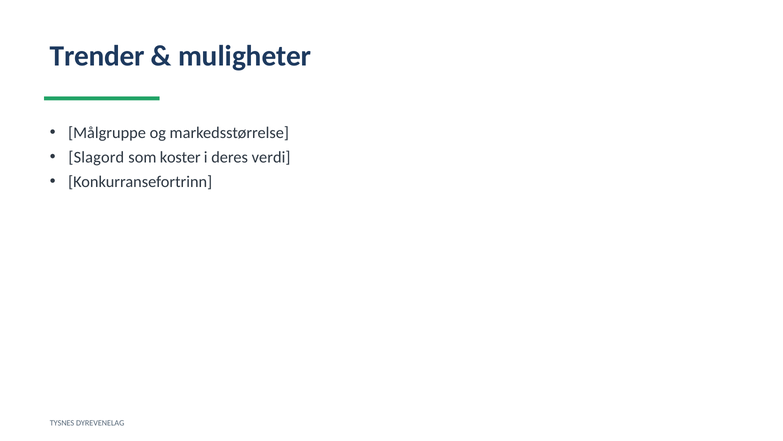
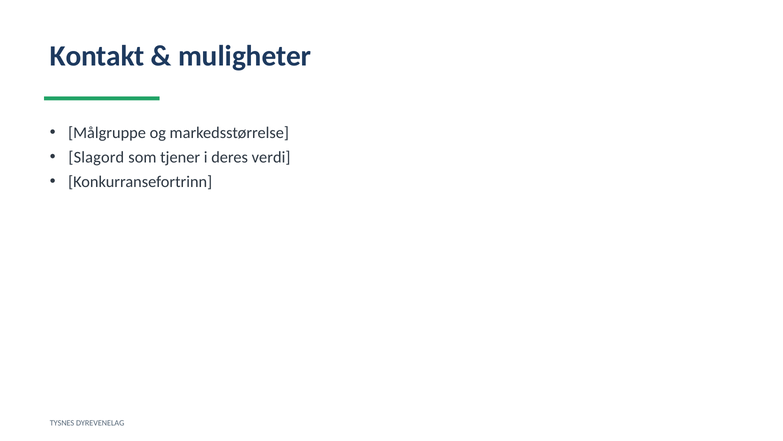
Trender: Trender -> Kontakt
koster: koster -> tjener
